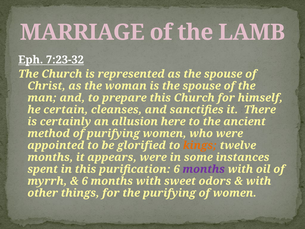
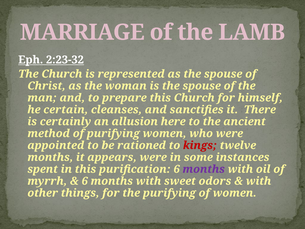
7:23-32: 7:23-32 -> 2:23-32
glorified: glorified -> rationed
kings colour: orange -> red
